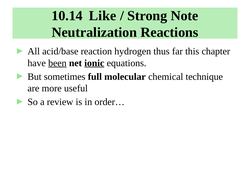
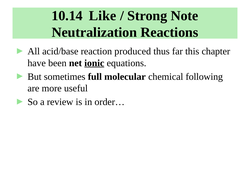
hydrogen: hydrogen -> produced
been underline: present -> none
technique: technique -> following
